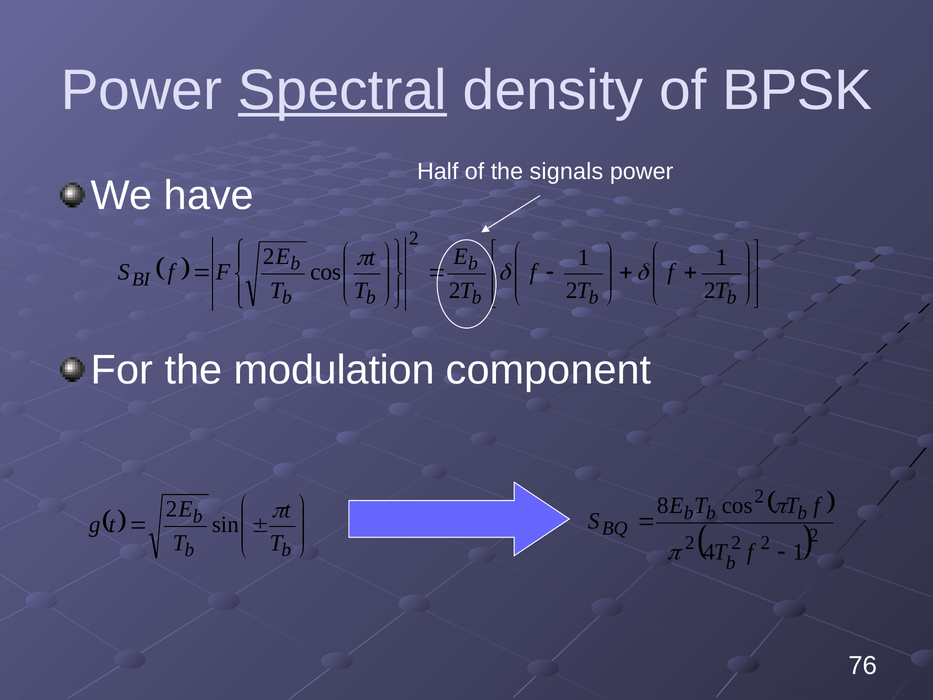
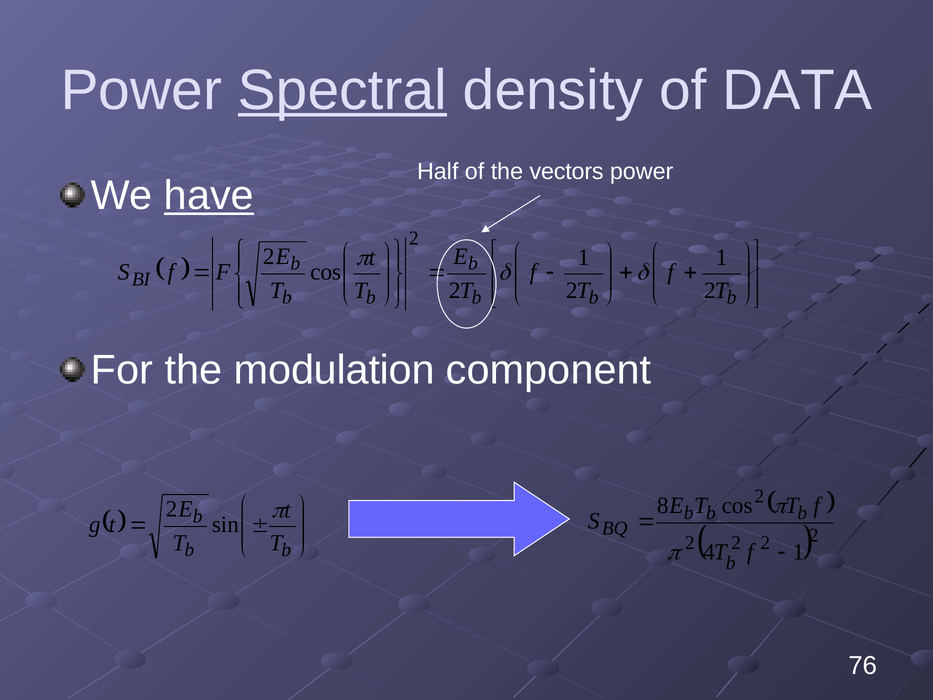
BPSK: BPSK -> DATA
signals: signals -> vectors
have underline: none -> present
